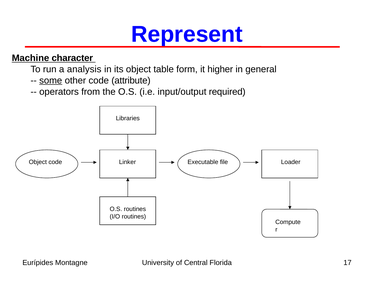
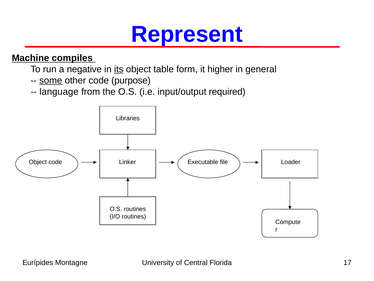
character: character -> compiles
analysis: analysis -> negative
its underline: none -> present
attribute: attribute -> purpose
operators: operators -> language
